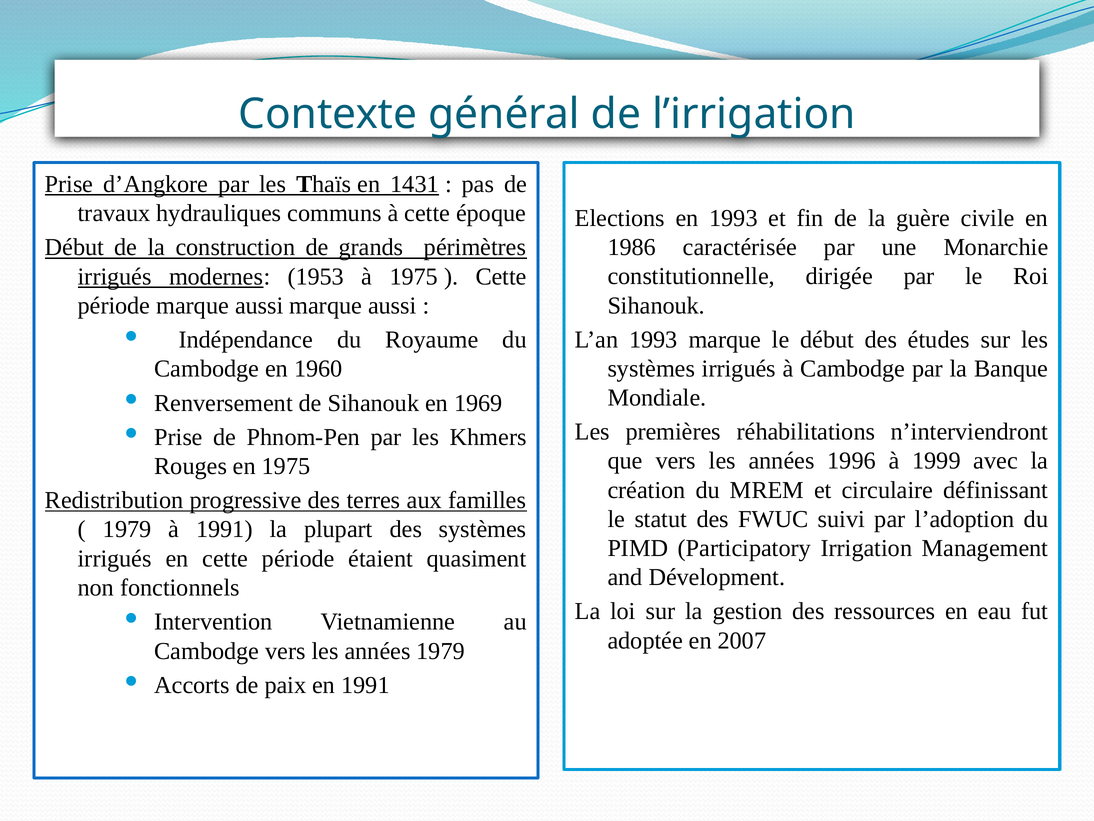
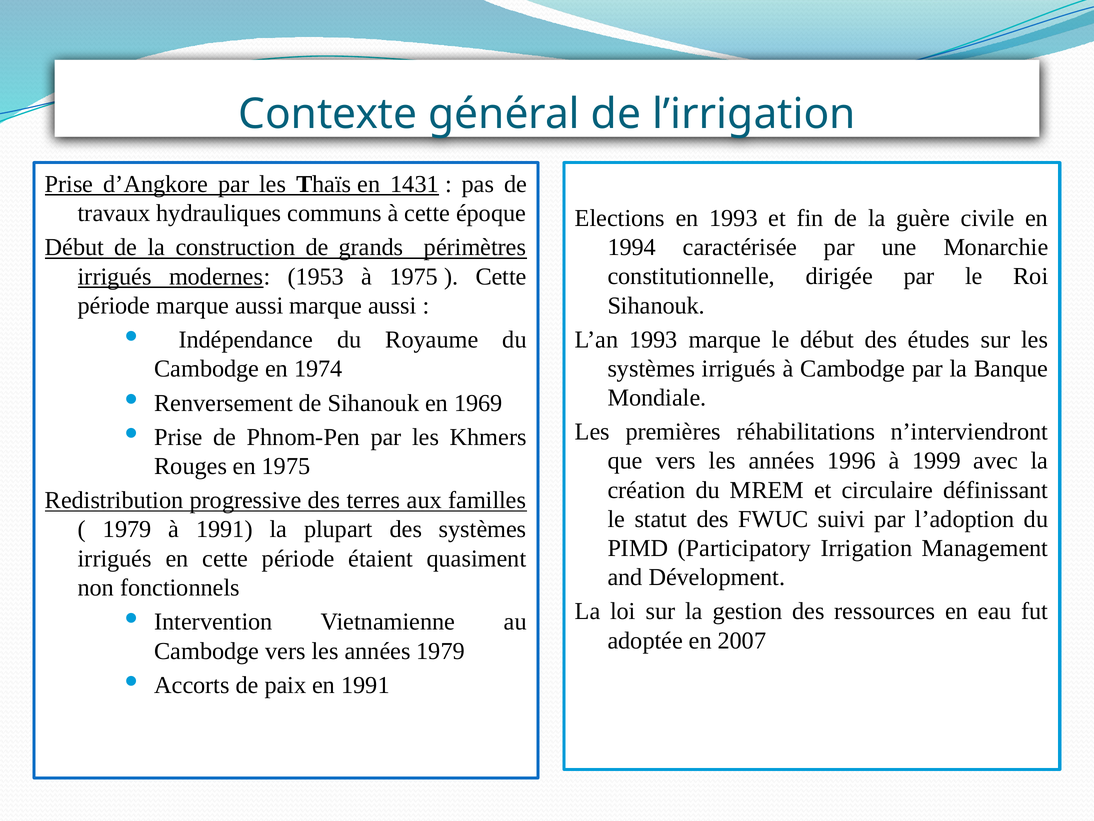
1986: 1986 -> 1994
1960: 1960 -> 1974
